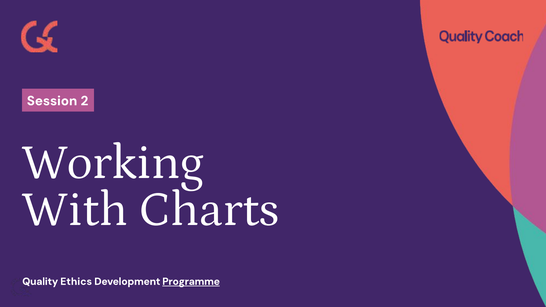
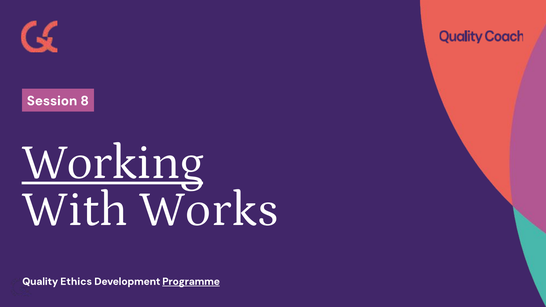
2: 2 -> 8
Working underline: none -> present
Charts: Charts -> Works
